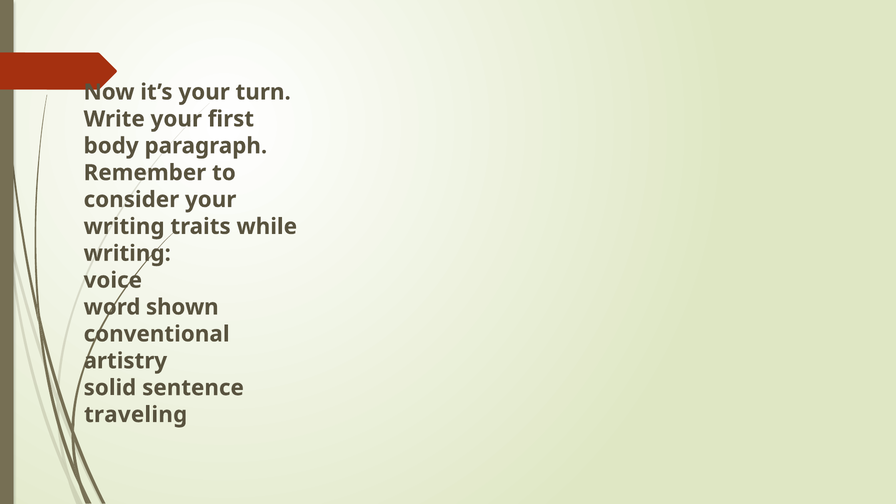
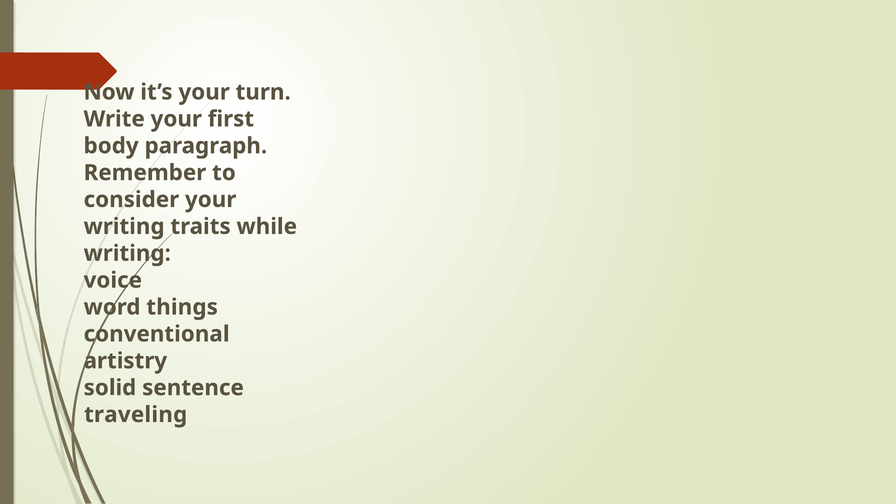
shown: shown -> things
